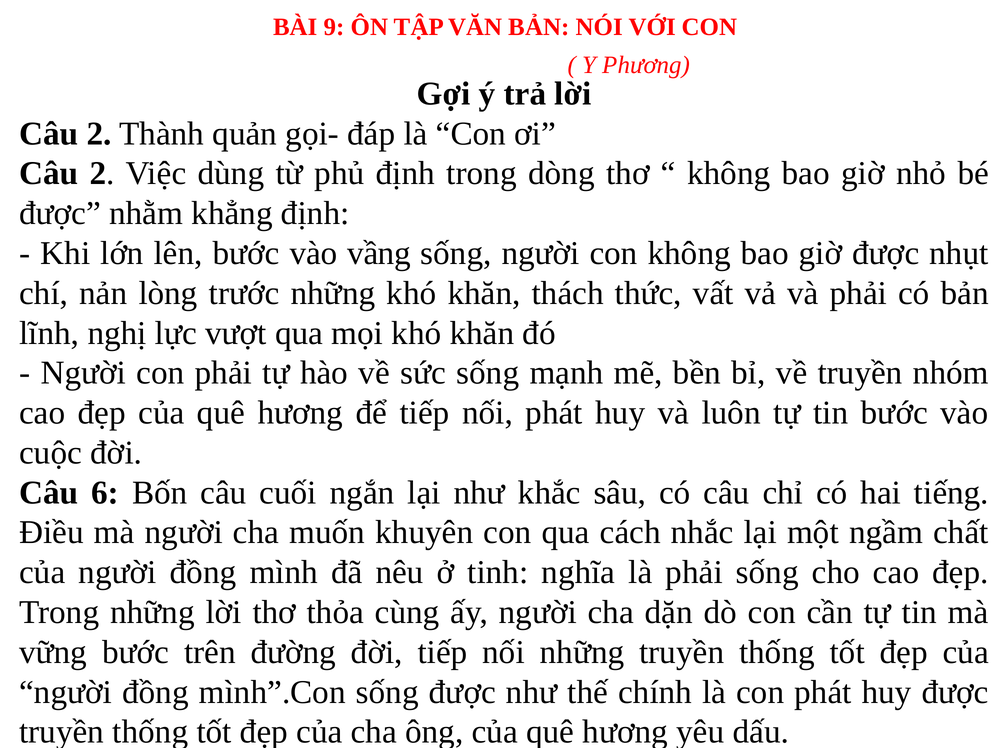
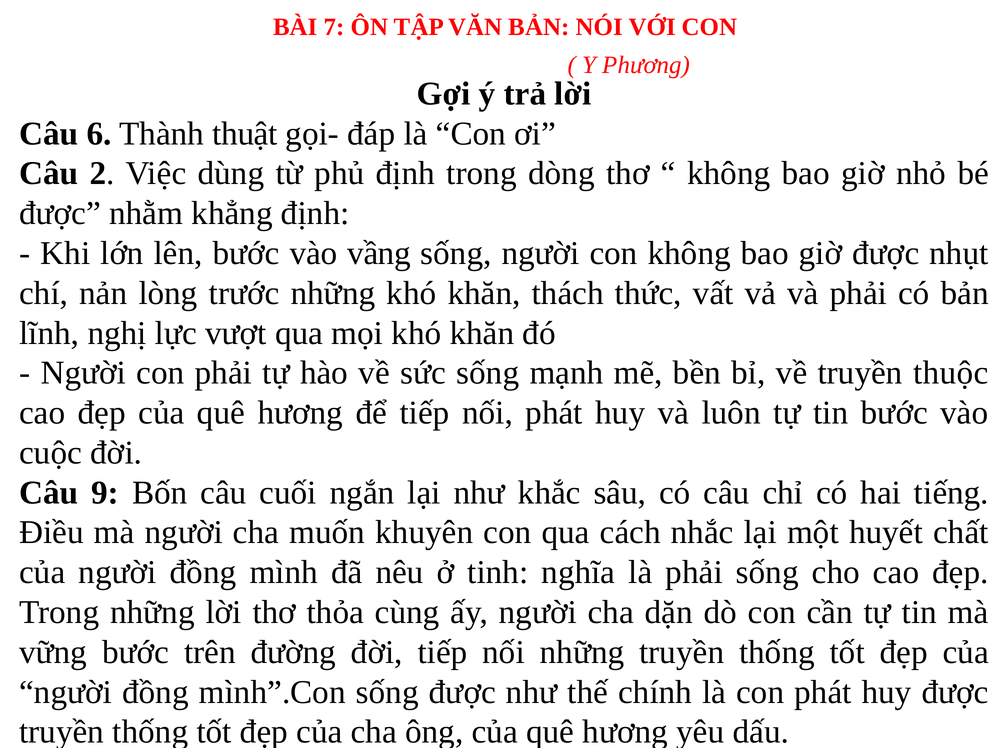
9: 9 -> 7
2 at (99, 134): 2 -> 6
quản: quản -> thuật
nhóm: nhóm -> thuộc
6: 6 -> 9
ngầm: ngầm -> huyết
